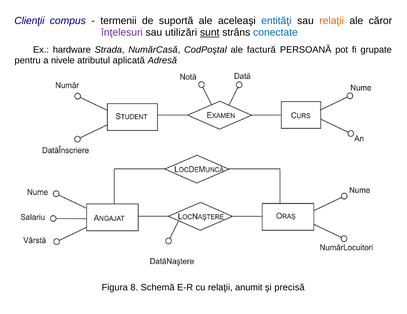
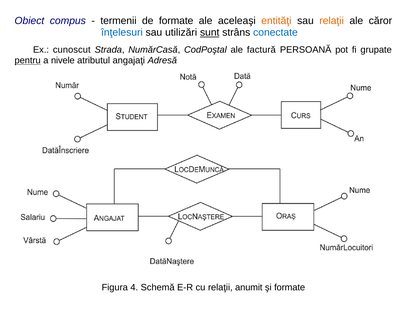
Clienţii: Clienţii -> Obiect
de suportă: suportă -> formate
entităţi colour: blue -> orange
înţelesuri colour: purple -> blue
hardware: hardware -> cunoscut
pentru underline: none -> present
aplicată: aplicată -> angajaţi
8: 8 -> 4
şi precisă: precisă -> formate
